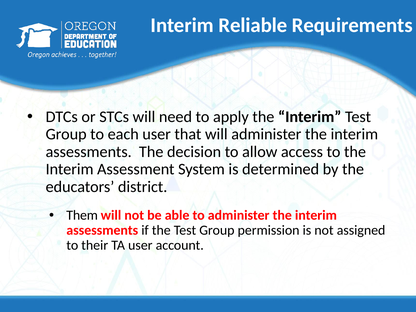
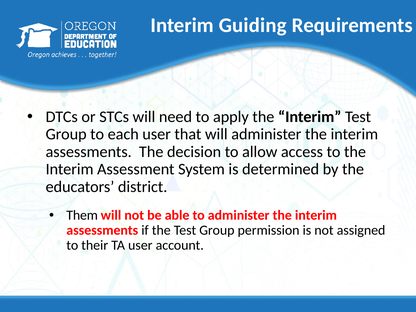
Reliable: Reliable -> Guiding
